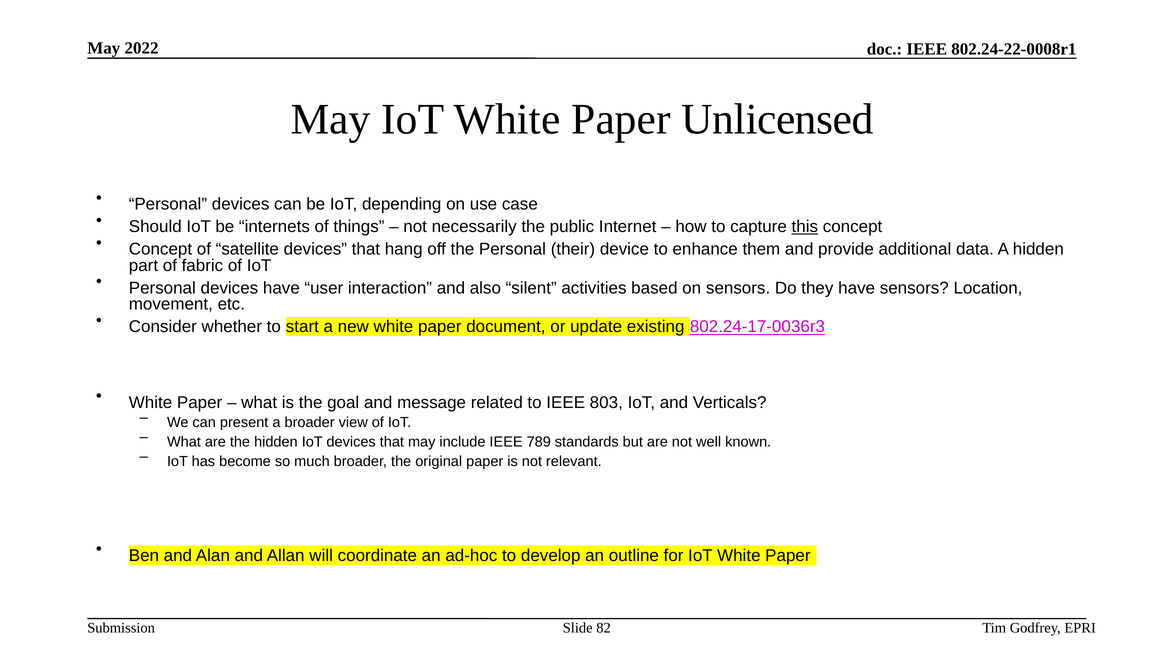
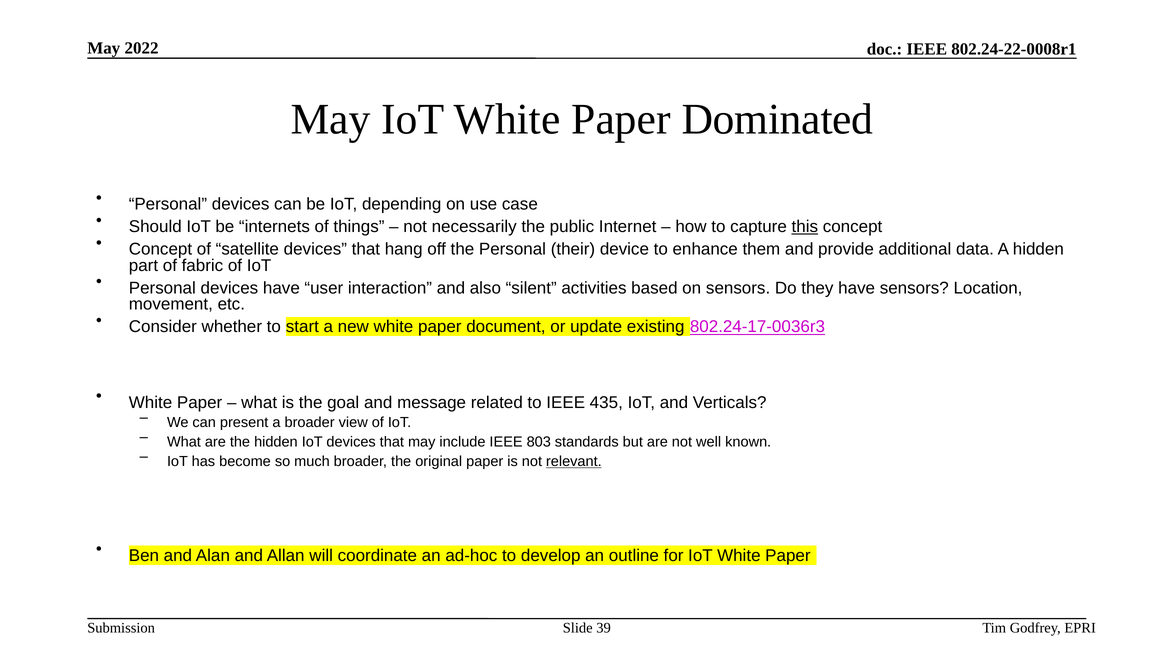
Unlicensed: Unlicensed -> Dominated
803: 803 -> 435
789: 789 -> 803
relevant underline: none -> present
82: 82 -> 39
